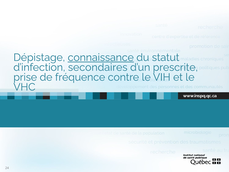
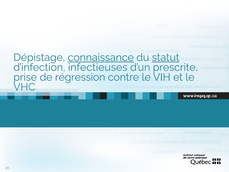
statut underline: none -> present
secondaires: secondaires -> infectieuses
fréquence: fréquence -> régression
